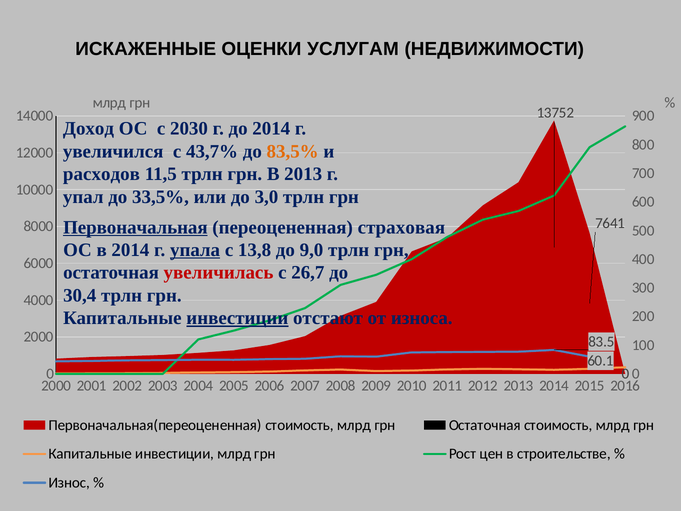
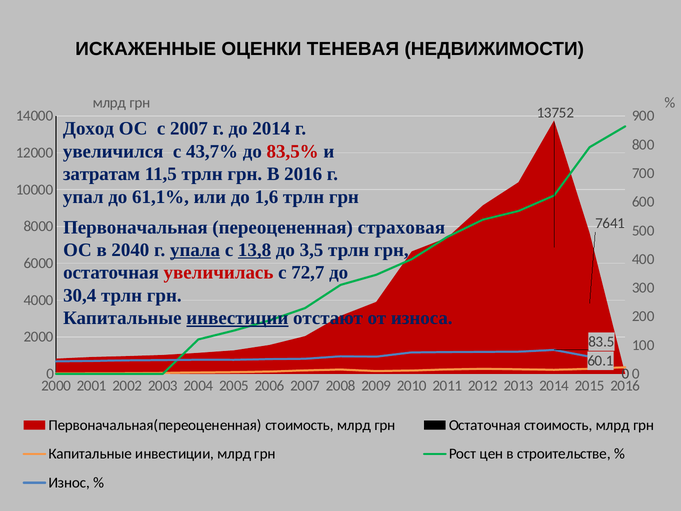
УСЛУГАМ: УСЛУГАМ -> ТЕНЕВАЯ
с 2030: 2030 -> 2007
83,5% colour: orange -> red
расходов: расходов -> затратам
В 2013: 2013 -> 2016
33,5%: 33,5% -> 61,1%
3,0: 3,0 -> 1,6
Первоначальная underline: present -> none
в 2014: 2014 -> 2040
13,8 underline: none -> present
9,0: 9,0 -> 3,5
26,7: 26,7 -> 72,7
